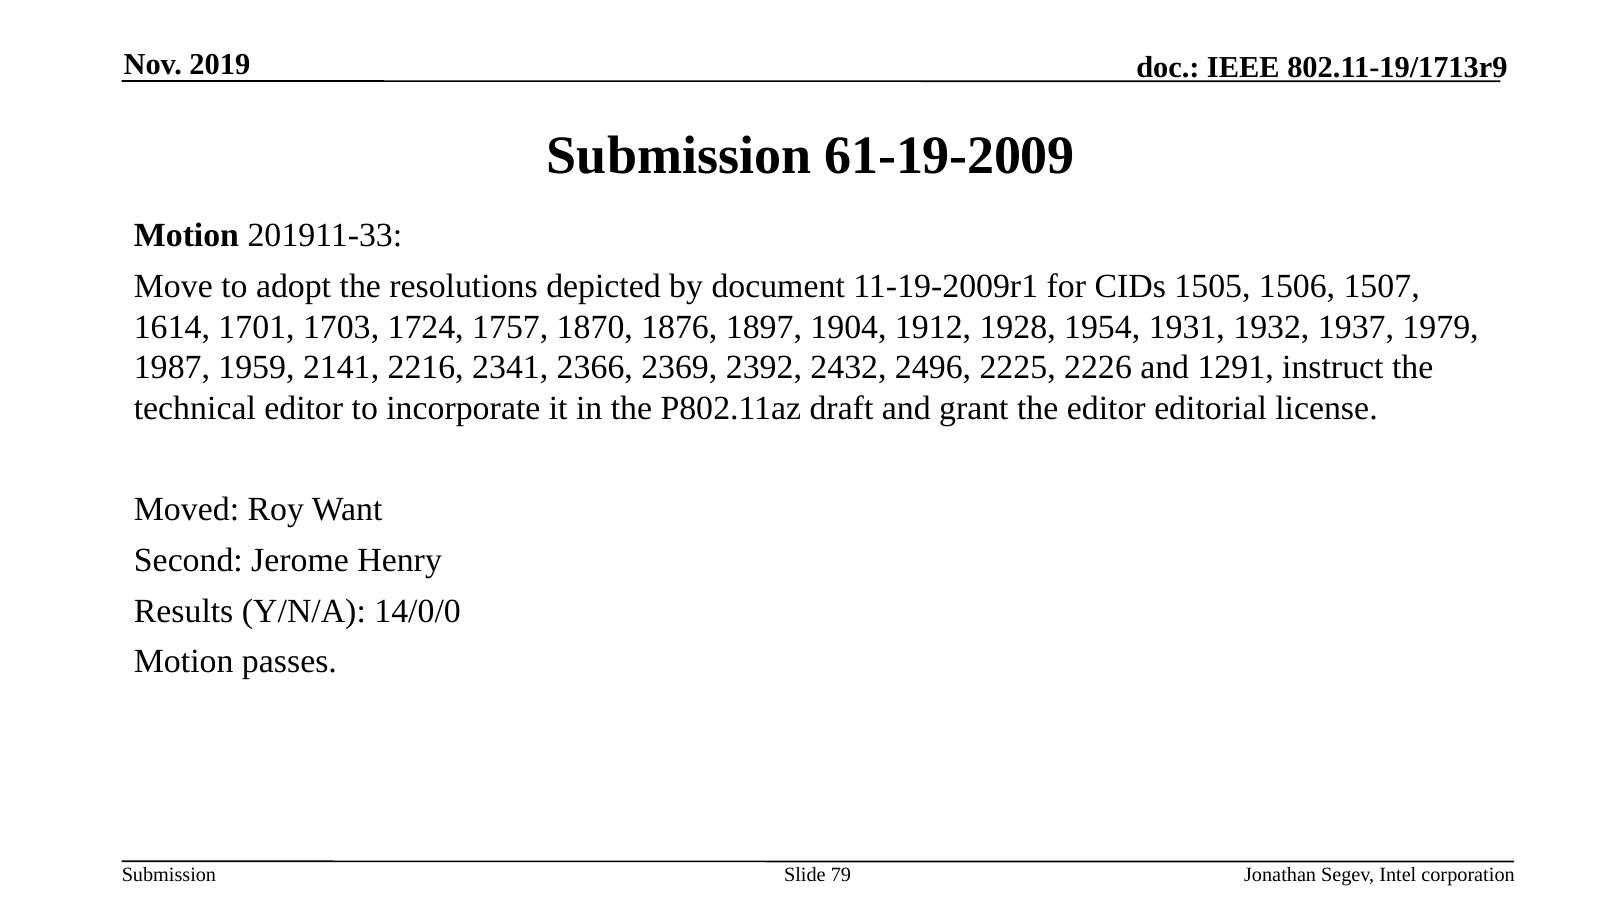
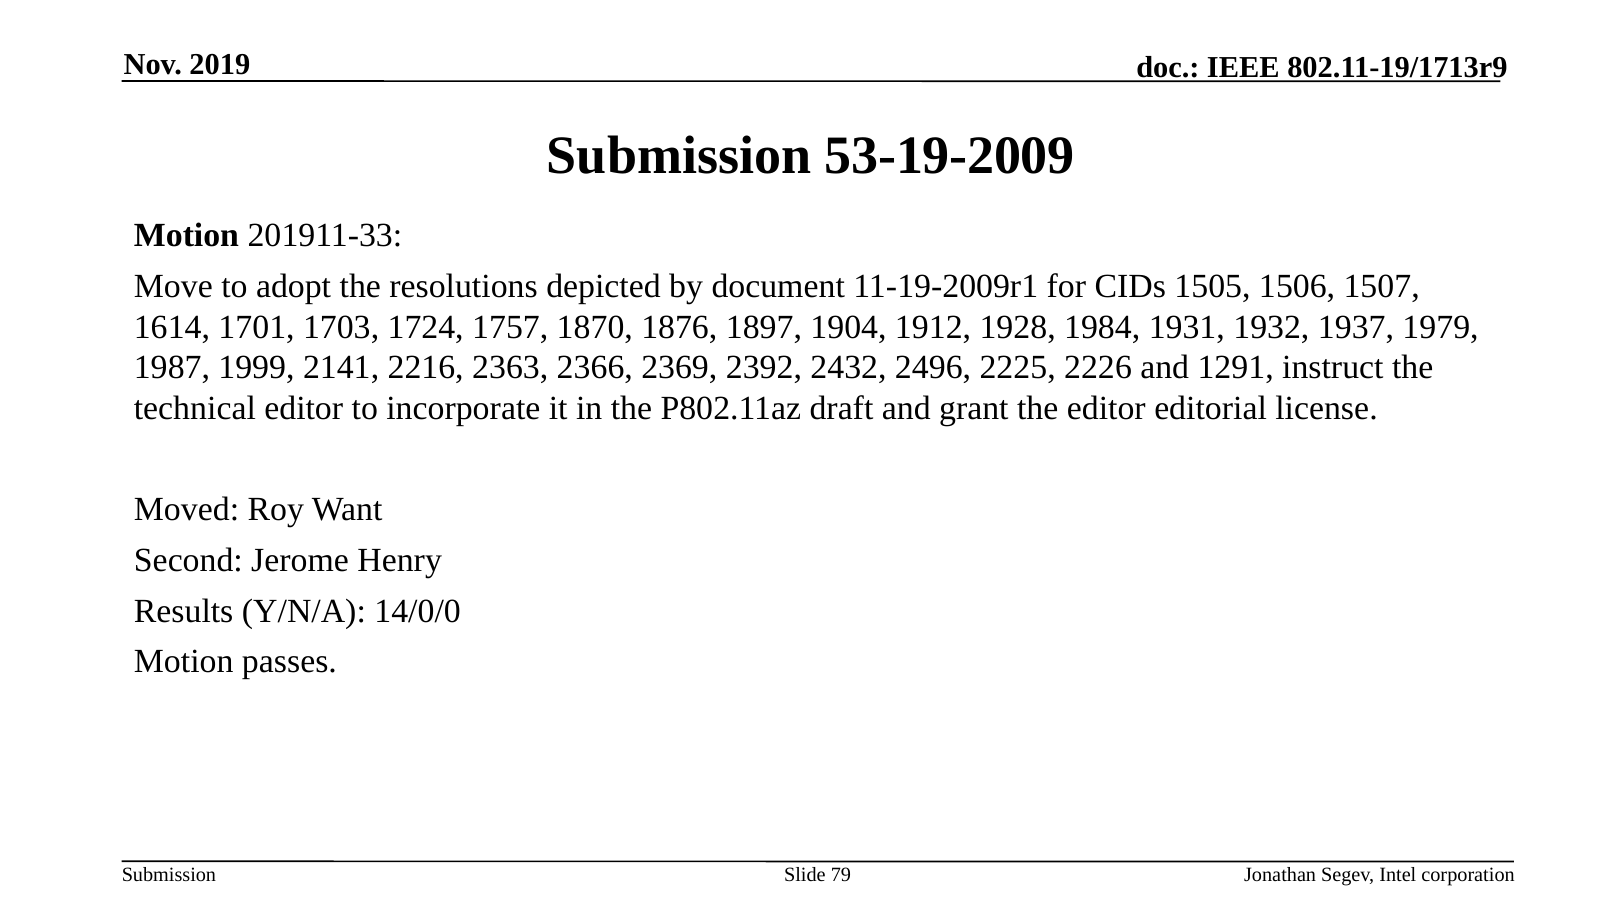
61-19-2009: 61-19-2009 -> 53-19-2009
1954: 1954 -> 1984
1959: 1959 -> 1999
2341: 2341 -> 2363
